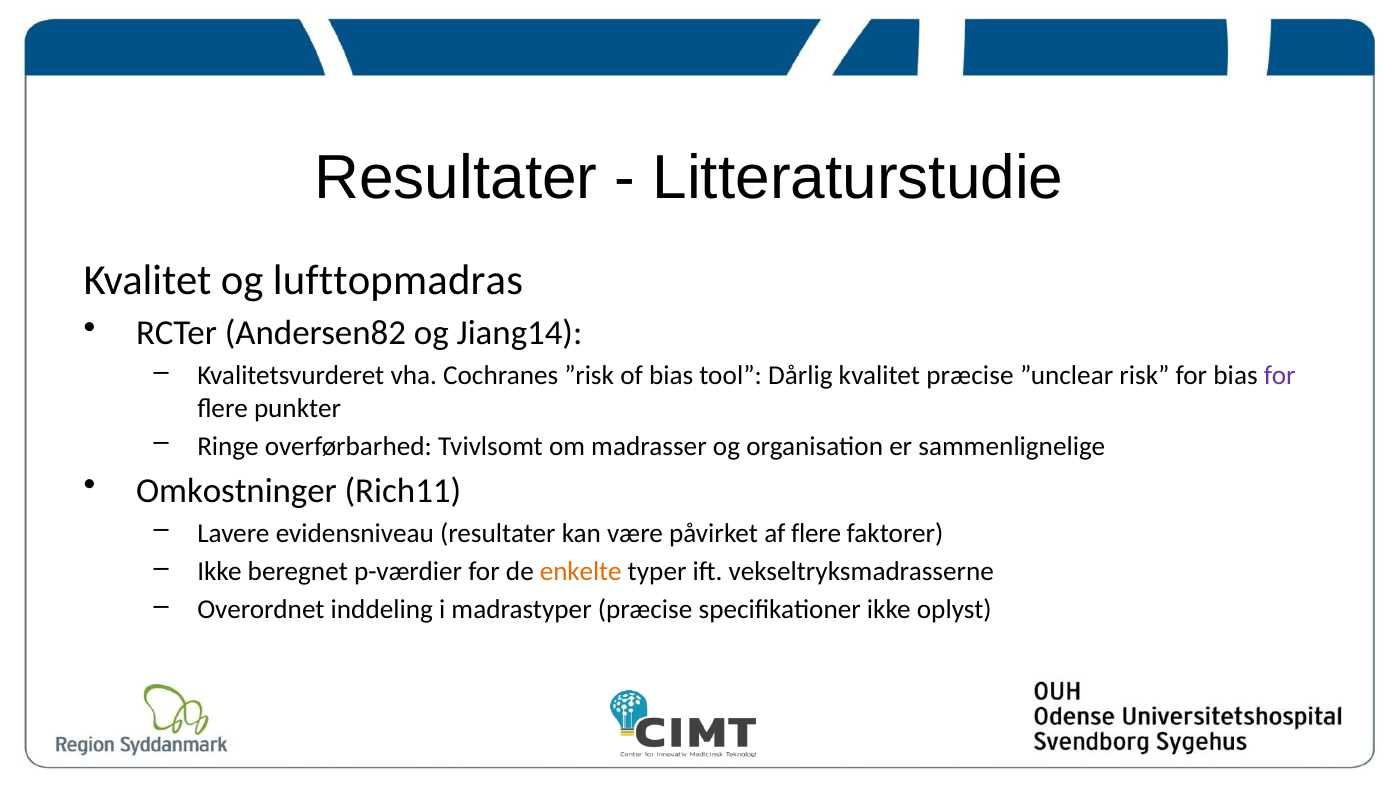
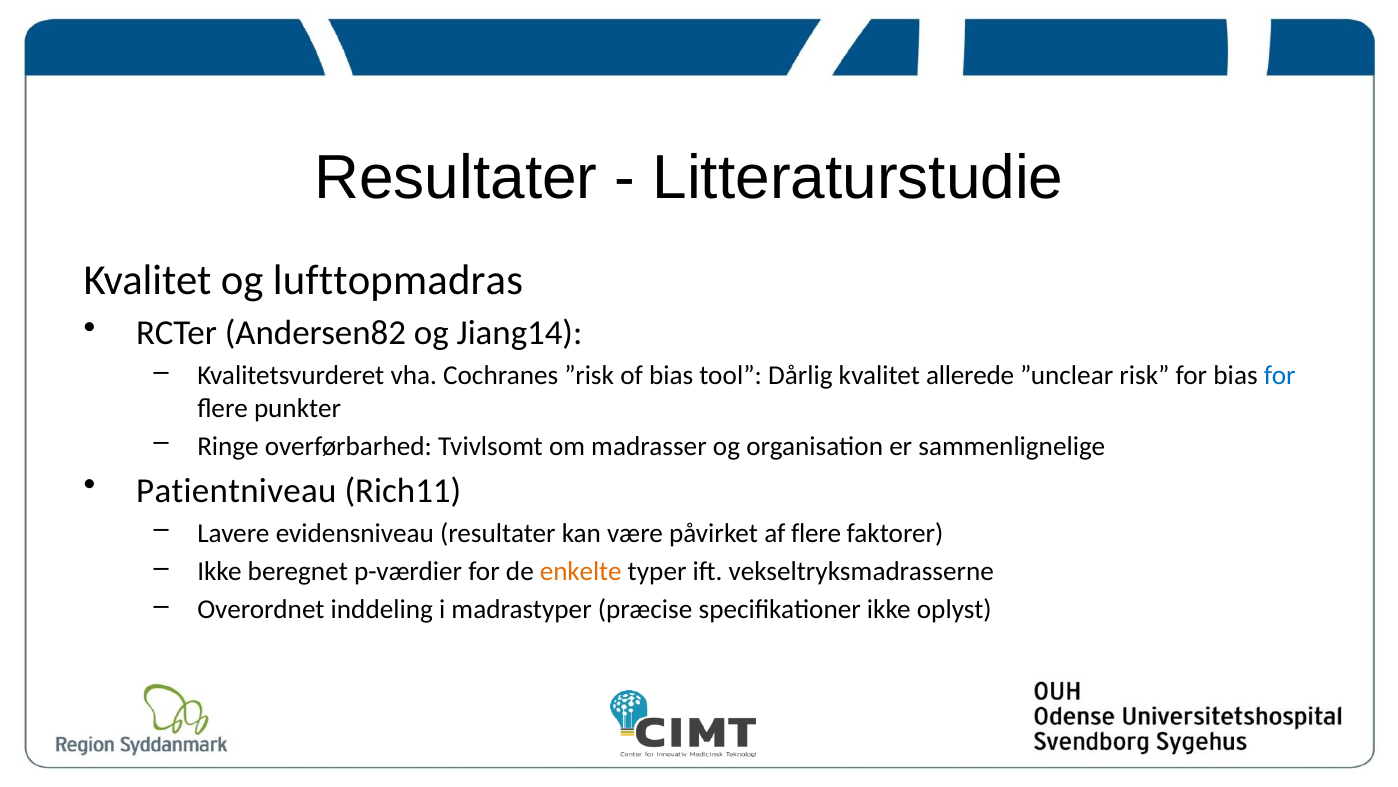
kvalitet præcise: præcise -> allerede
for at (1280, 375) colour: purple -> blue
Omkostninger: Omkostninger -> Patientniveau
